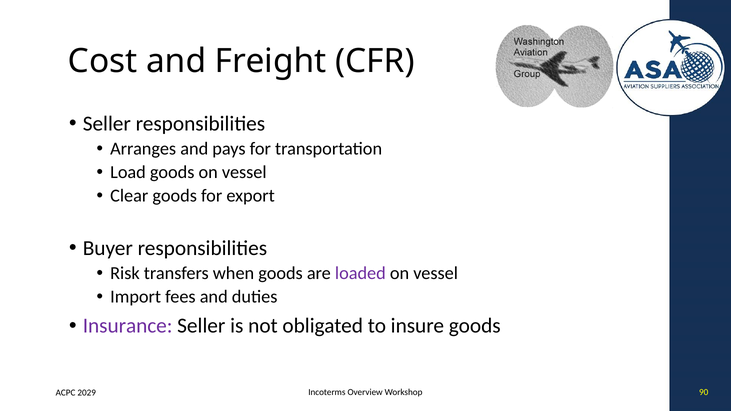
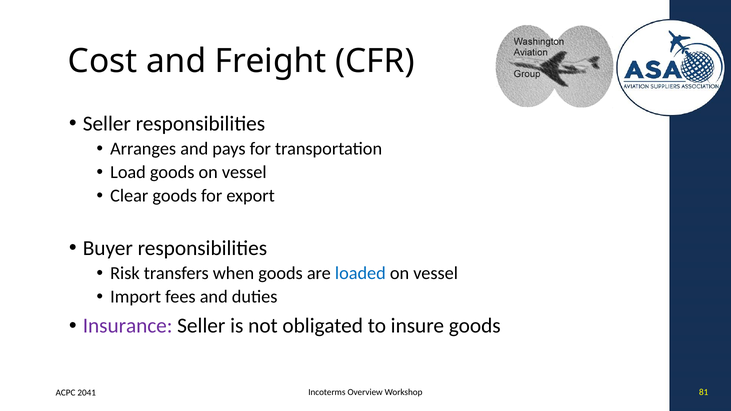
loaded colour: purple -> blue
90: 90 -> 81
2029: 2029 -> 2041
